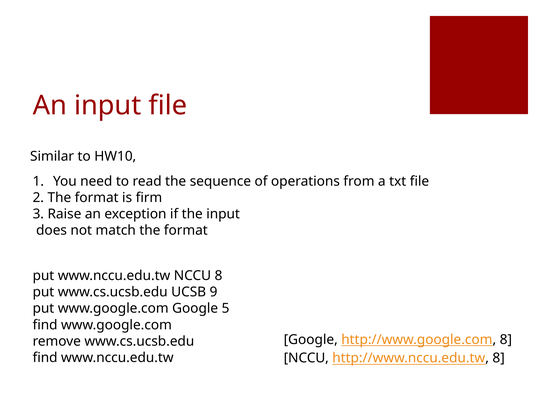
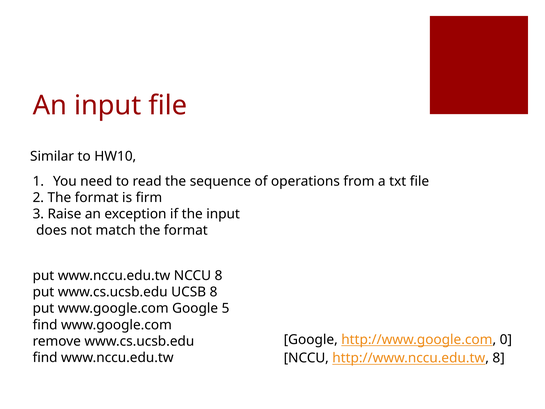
UCSB 9: 9 -> 8
http://www.google.com 8: 8 -> 0
